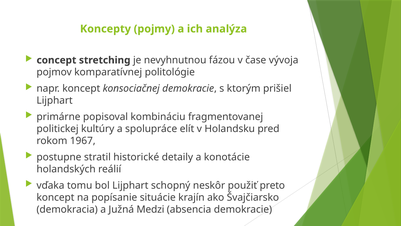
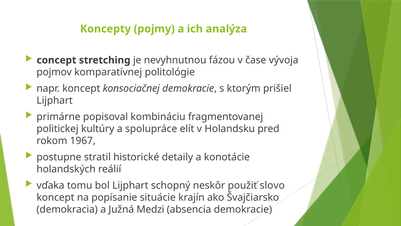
preto: preto -> slovo
